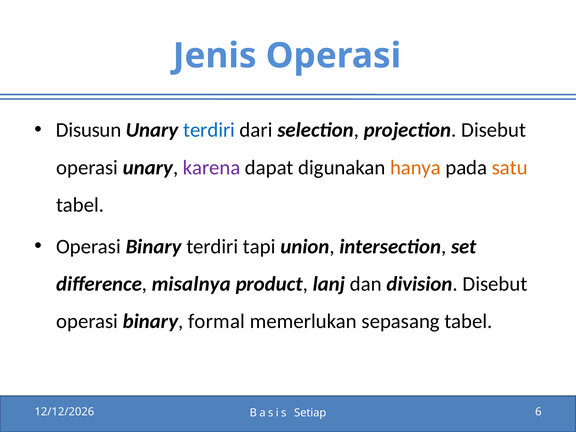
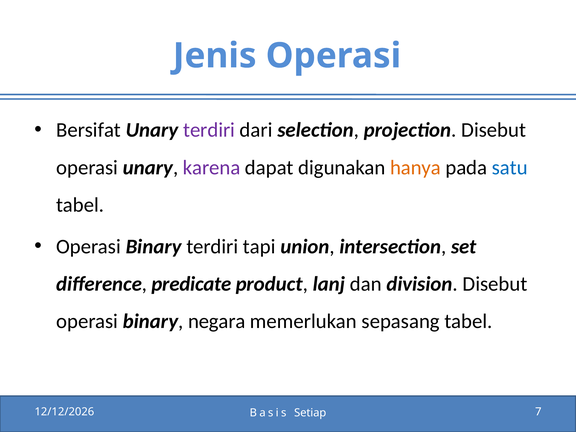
Disusun: Disusun -> Bersifat
terdiri at (209, 130) colour: blue -> purple
satu colour: orange -> blue
misalnya: misalnya -> predicate
formal: formal -> negara
6: 6 -> 7
